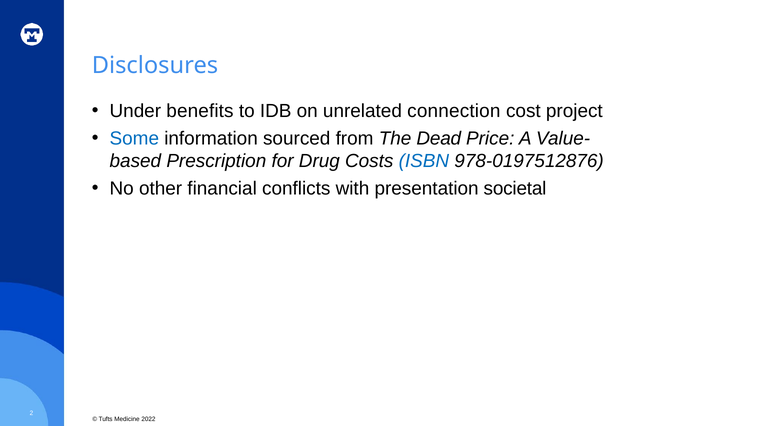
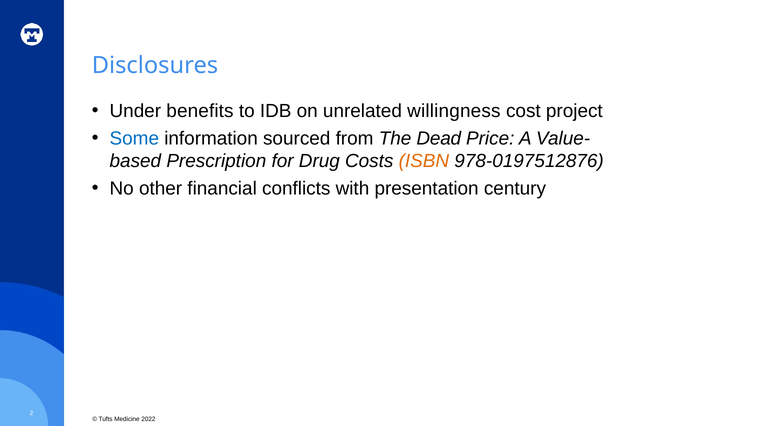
connection: connection -> willingness
ISBN colour: blue -> orange
societal: societal -> century
